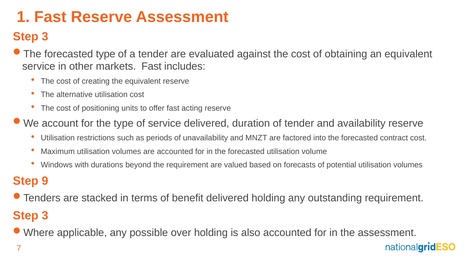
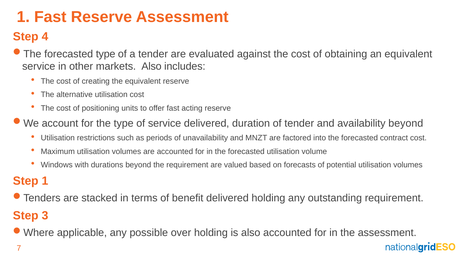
3 at (45, 37): 3 -> 4
markets Fast: Fast -> Also
availability reserve: reserve -> beyond
Step 9: 9 -> 1
